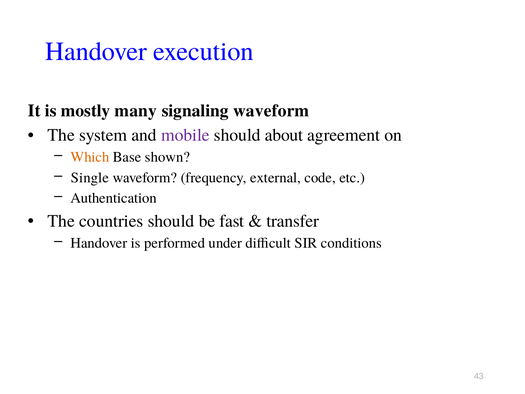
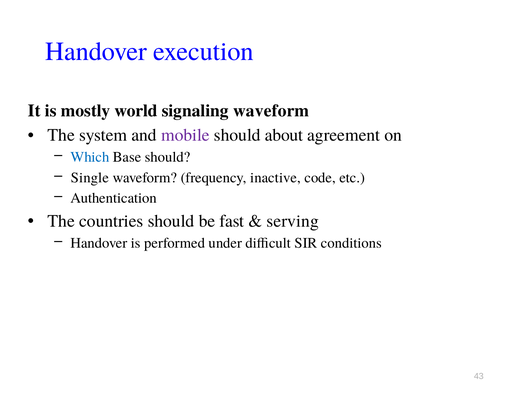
many: many -> world
Which colour: orange -> blue
Base shown: shown -> should
external: external -> inactive
transfer: transfer -> serving
